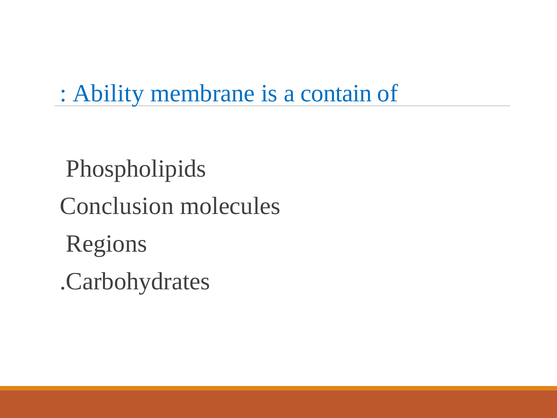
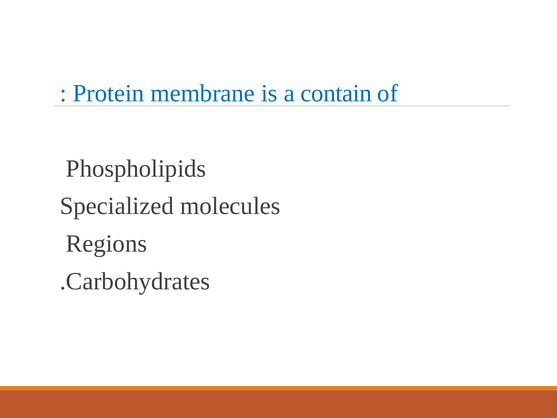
Ability: Ability -> Protein
Conclusion: Conclusion -> Specialized
